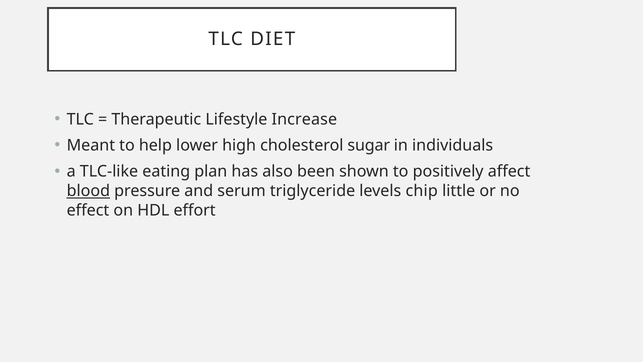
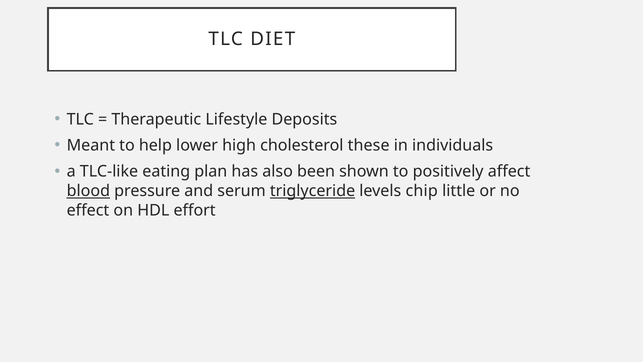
Increase: Increase -> Deposits
sugar: sugar -> these
triglyceride underline: none -> present
